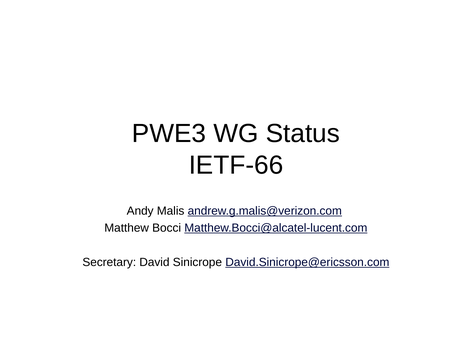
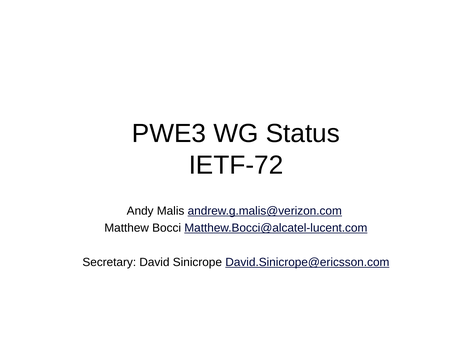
IETF-66: IETF-66 -> IETF-72
